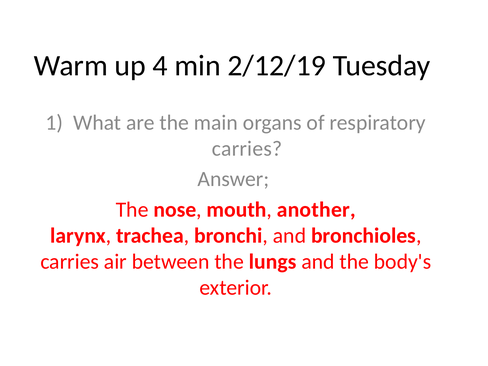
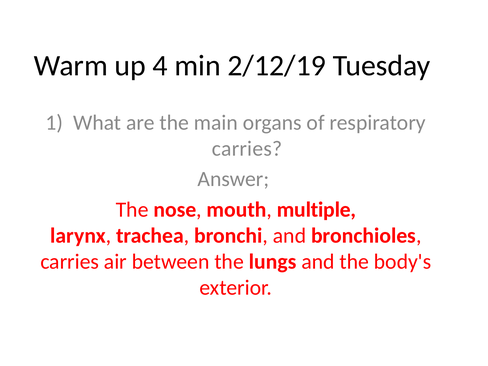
another: another -> multiple
